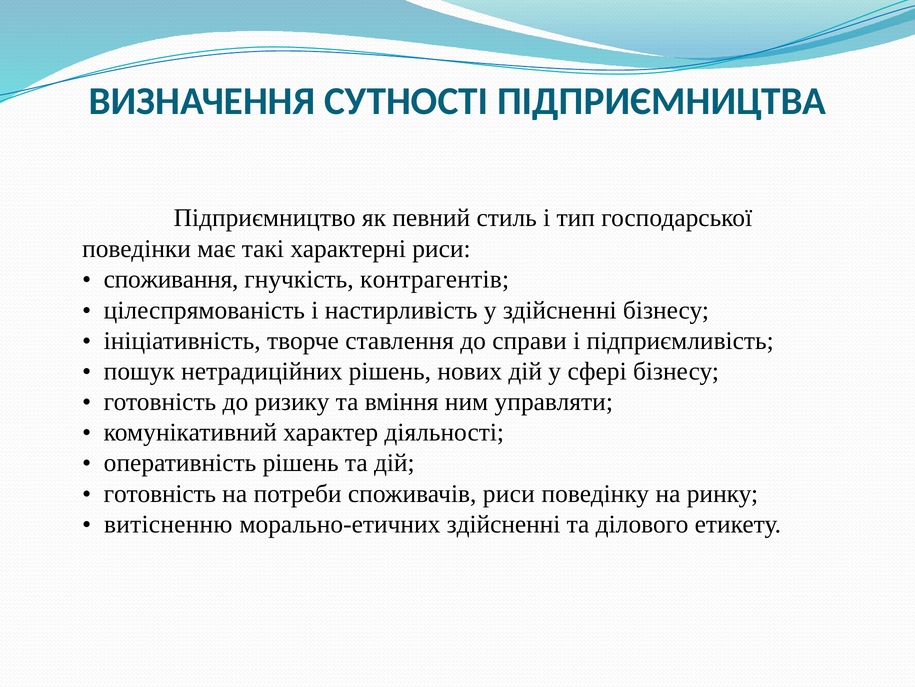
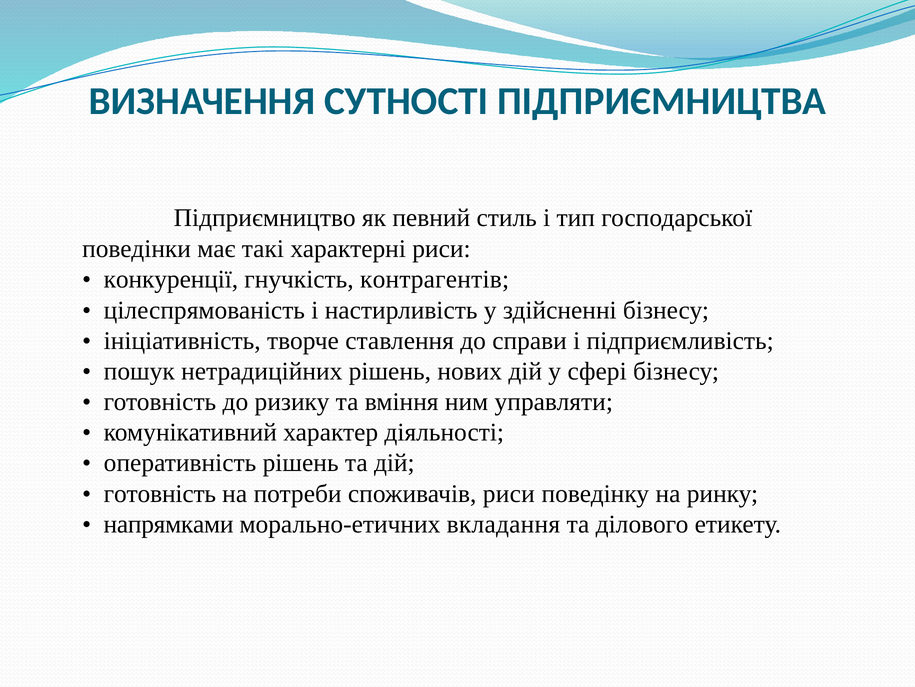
споживання: споживання -> конкуренції
витісненню: витісненню -> напрямками
морально-етичних здійсненні: здійсненні -> вкладання
